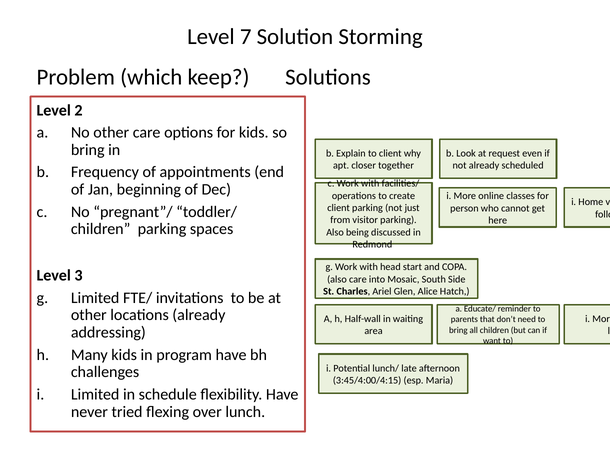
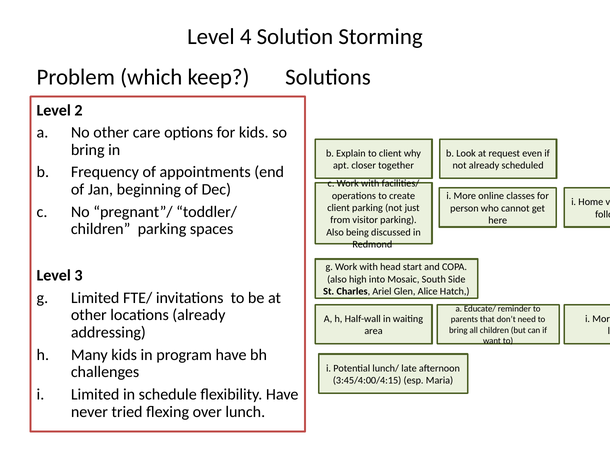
7: 7 -> 4
also care: care -> high
